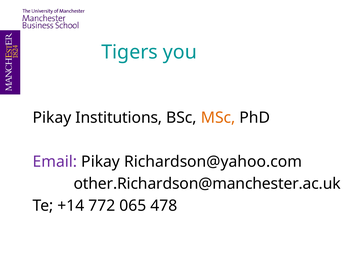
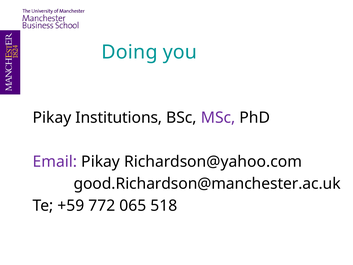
Tigers: Tigers -> Doing
MSc colour: orange -> purple
other.Richardson@manchester.ac.uk: other.Richardson@manchester.ac.uk -> good.Richardson@manchester.ac.uk
+14: +14 -> +59
478: 478 -> 518
